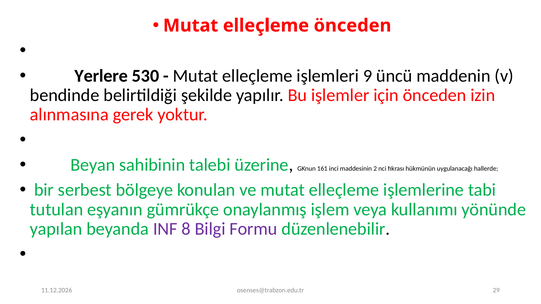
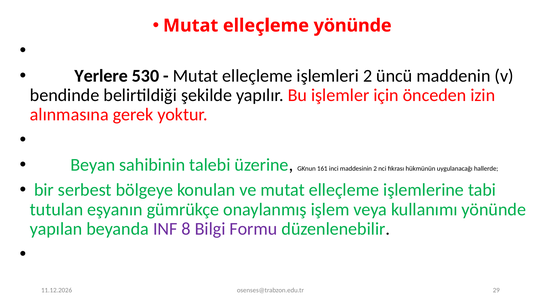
elleçleme önceden: önceden -> yönünde
işlemleri 9: 9 -> 2
